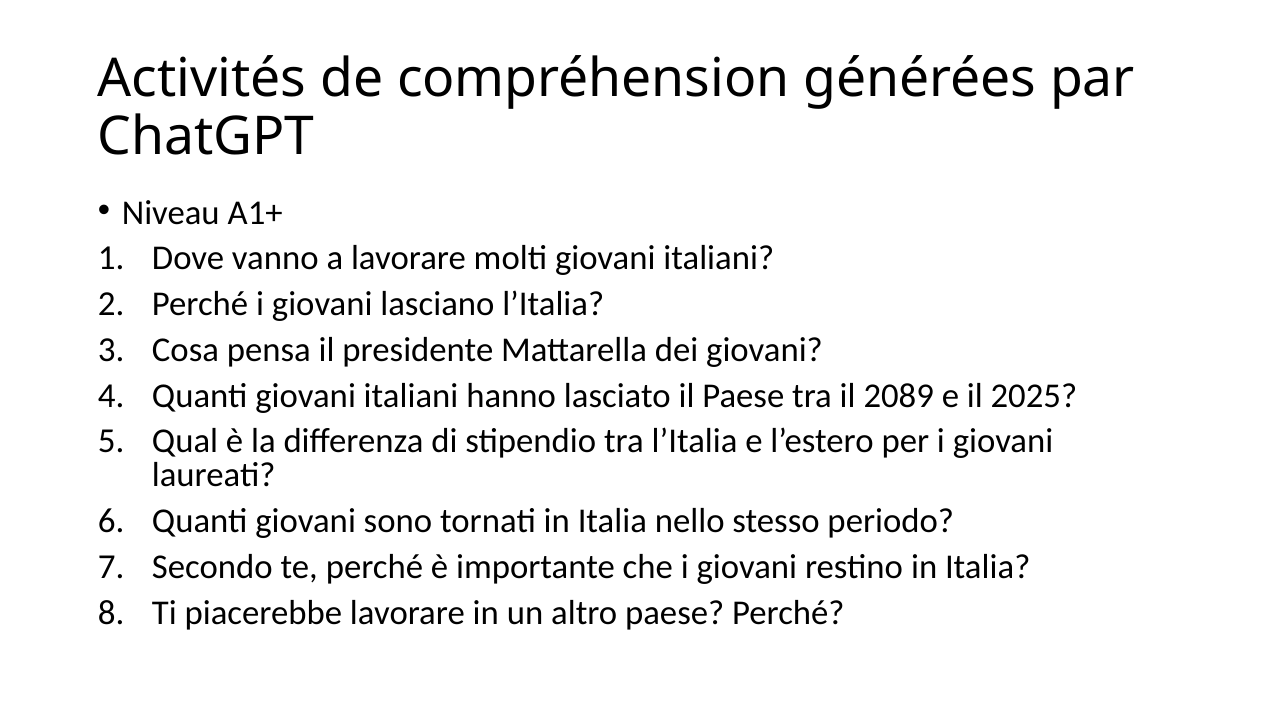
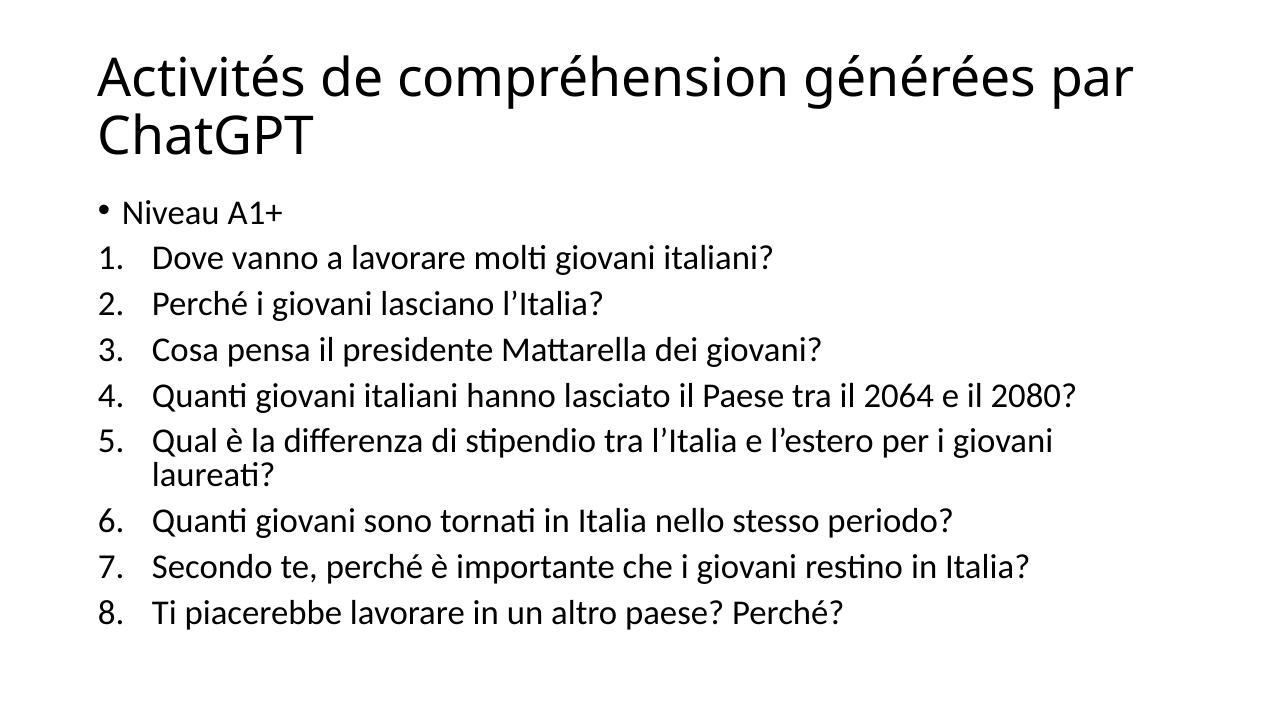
2089: 2089 -> 2064
2025: 2025 -> 2080
